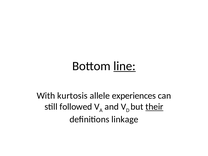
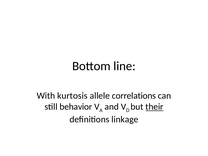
line underline: present -> none
experiences: experiences -> correlations
followed: followed -> behavior
